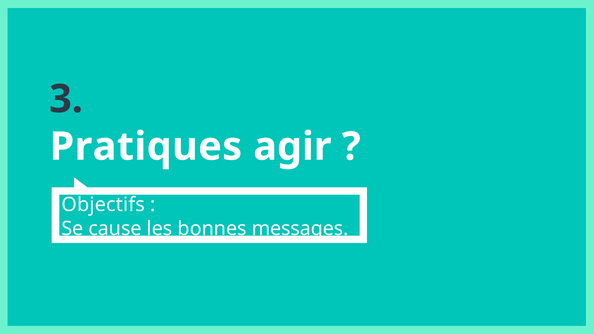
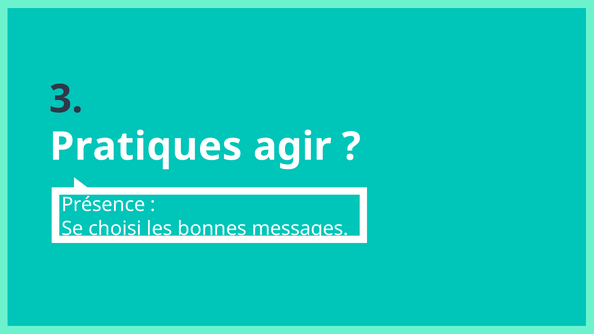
Objectifs: Objectifs -> Présence
cause: cause -> choisi
